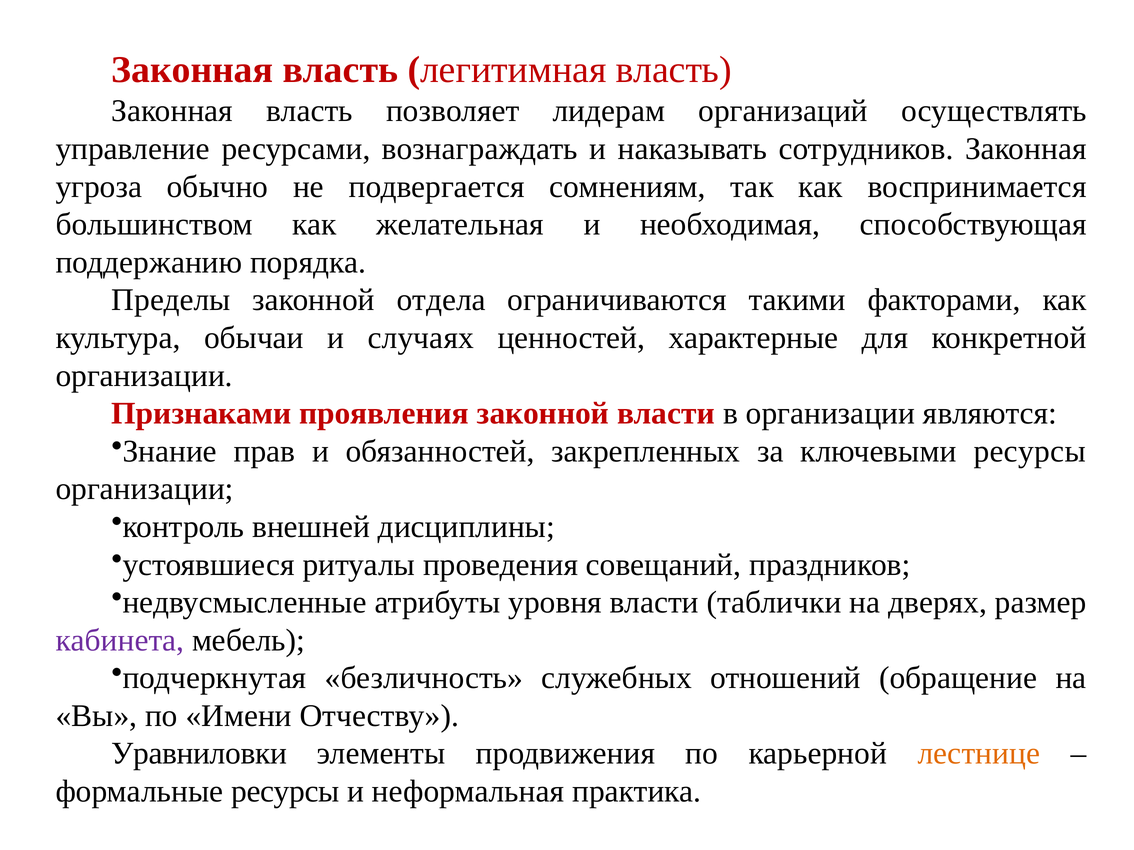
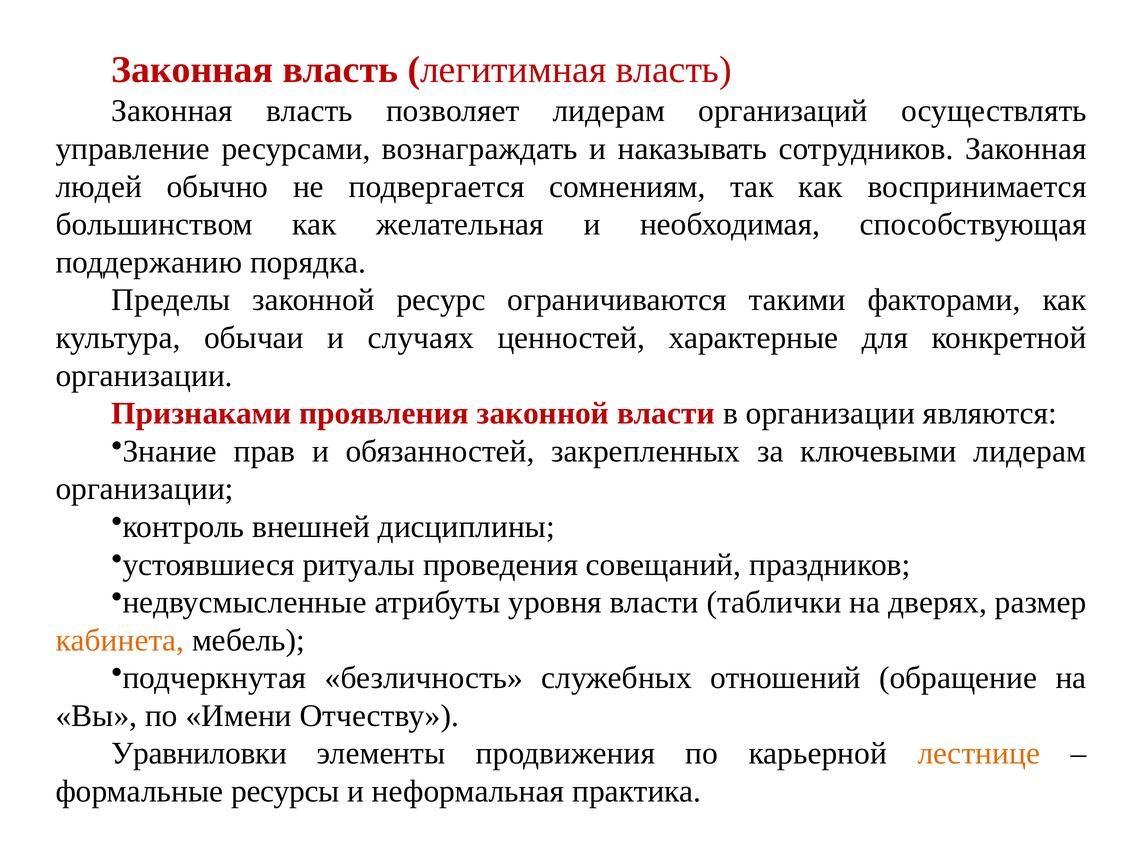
угроза: угроза -> людей
отдела: отдела -> ресурс
ключевыми ресурсы: ресурсы -> лидерам
кабинета colour: purple -> orange
